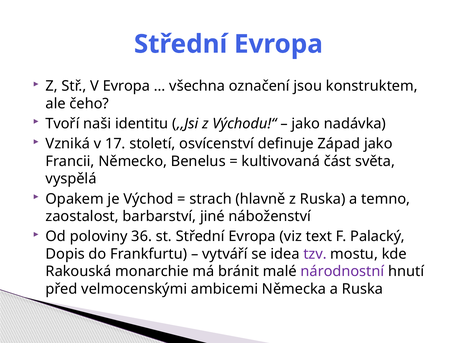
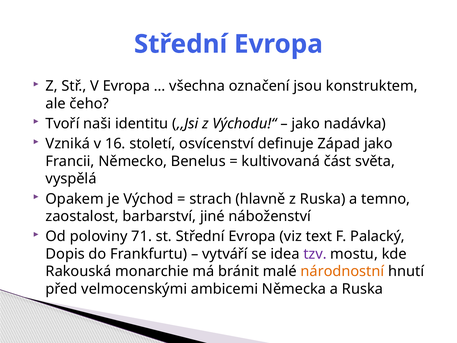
17: 17 -> 16
36: 36 -> 71
národnostní colour: purple -> orange
